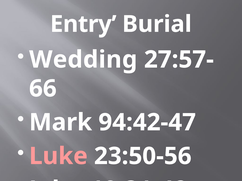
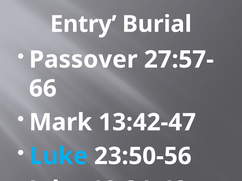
Wedding: Wedding -> Passover
94:42-47: 94:42-47 -> 13:42-47
Luke colour: pink -> light blue
